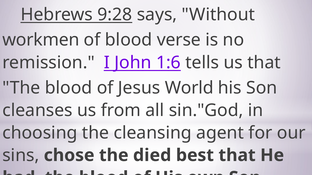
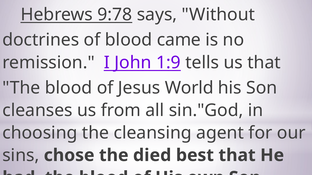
9:28: 9:28 -> 9:78
workmen: workmen -> doctrines
verse: verse -> came
1:6: 1:6 -> 1:9
